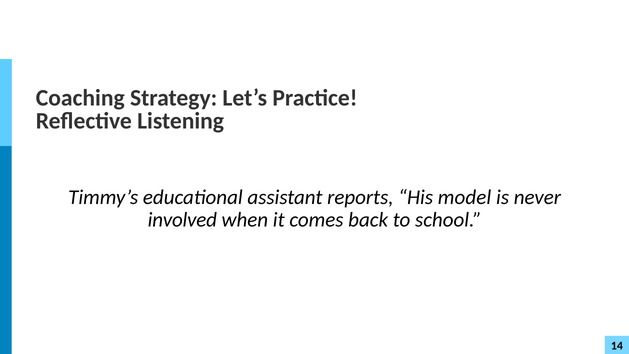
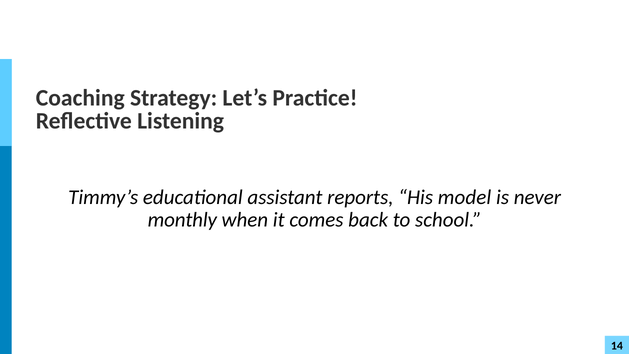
involved: involved -> monthly
